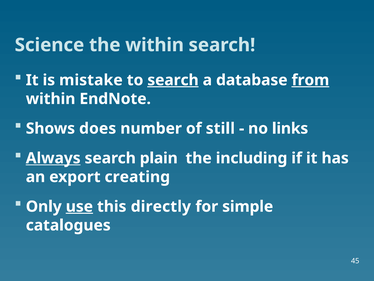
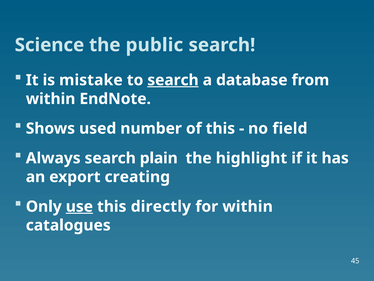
the within: within -> public
from underline: present -> none
does: does -> used
of still: still -> this
links: links -> field
Always underline: present -> none
including: including -> highlight
for simple: simple -> within
